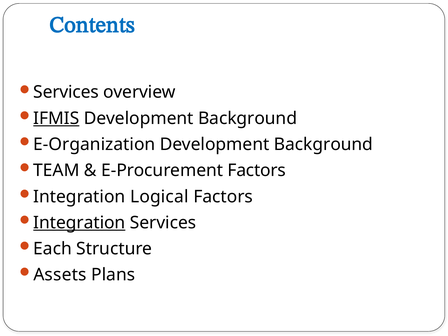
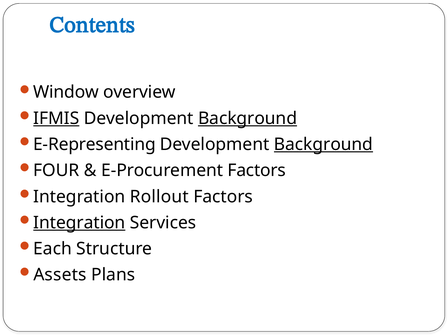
Services at (66, 92): Services -> Window
Background at (248, 118) underline: none -> present
E-Organization: E-Organization -> E-Representing
Background at (323, 144) underline: none -> present
TEAM: TEAM -> FOUR
Logical: Logical -> Rollout
